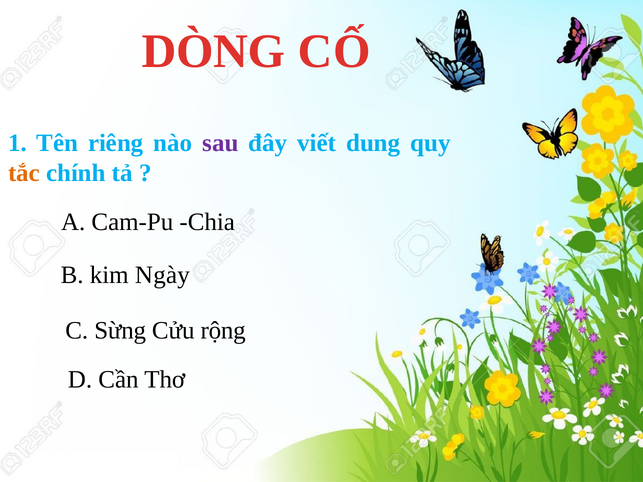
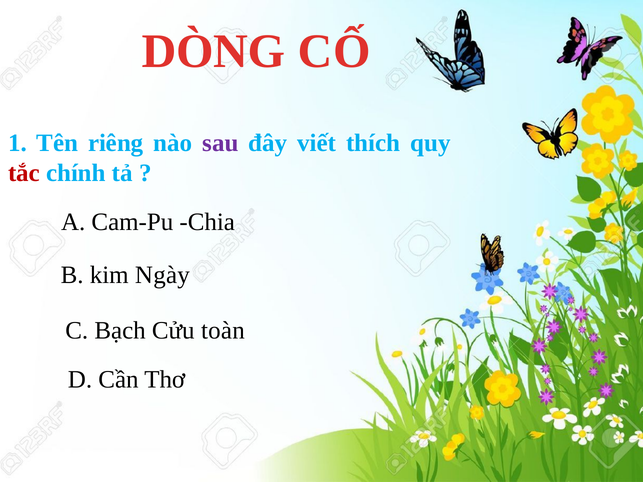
dung: dung -> thích
tắc colour: orange -> red
Sừng: Sừng -> Bạch
rộng: rộng -> toàn
